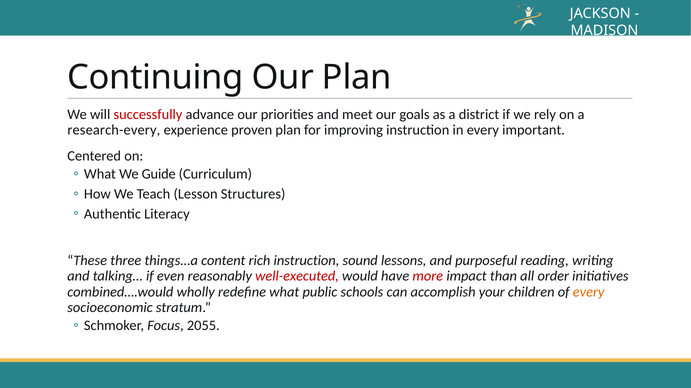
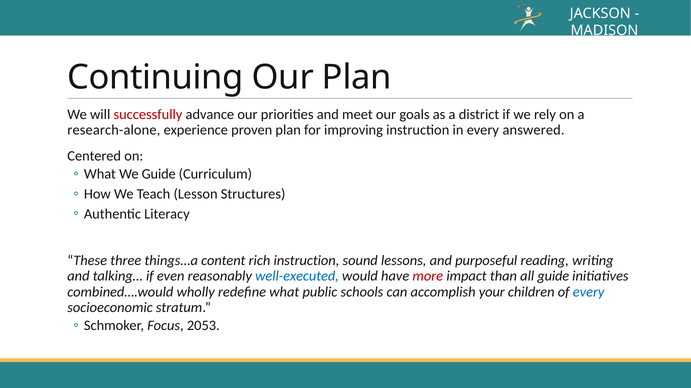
research-every: research-every -> research-alone
important: important -> answered
well-executed colour: red -> blue
all order: order -> guide
every at (589, 292) colour: orange -> blue
2055: 2055 -> 2053
